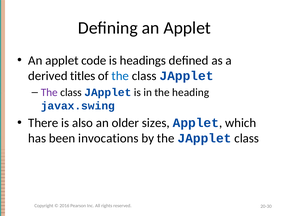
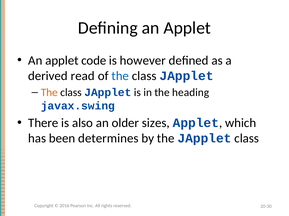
headings: headings -> however
titles: titles -> read
The at (49, 93) colour: purple -> orange
invocations: invocations -> determines
